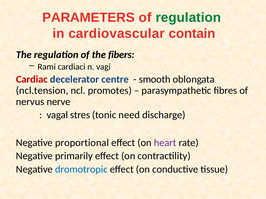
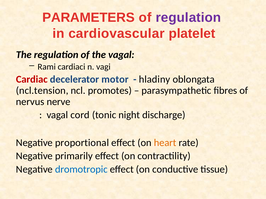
regulation at (188, 18) colour: green -> purple
contain: contain -> platelet
the fibers: fibers -> vagal
centre: centre -> motor
smooth: smooth -> hladiny
stres: stres -> cord
need: need -> night
heart colour: purple -> orange
